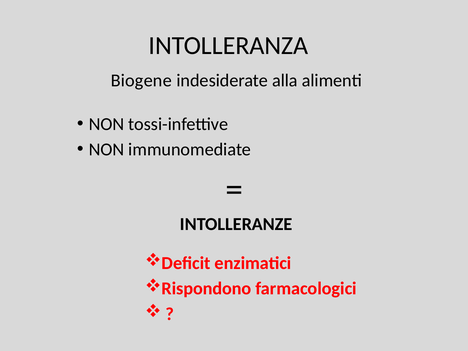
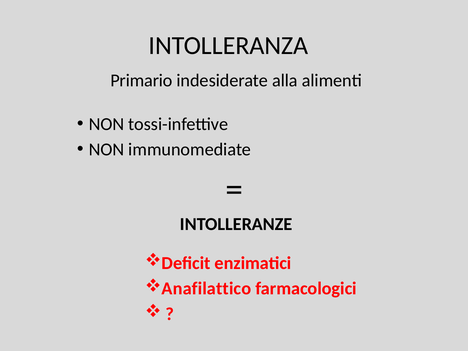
Biogene: Biogene -> Primario
Rispondono: Rispondono -> Anafilattico
